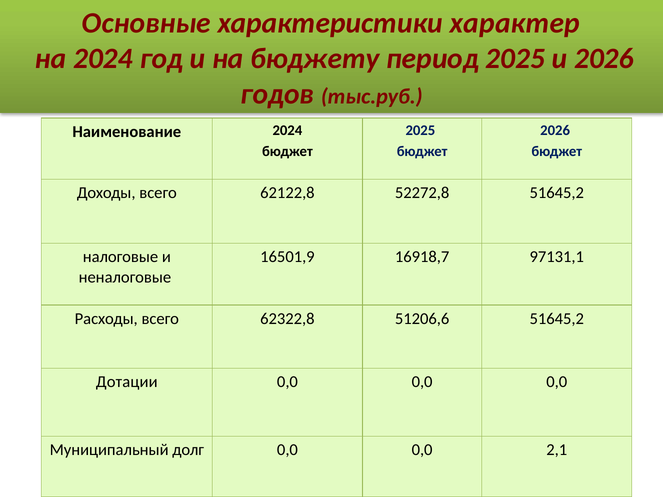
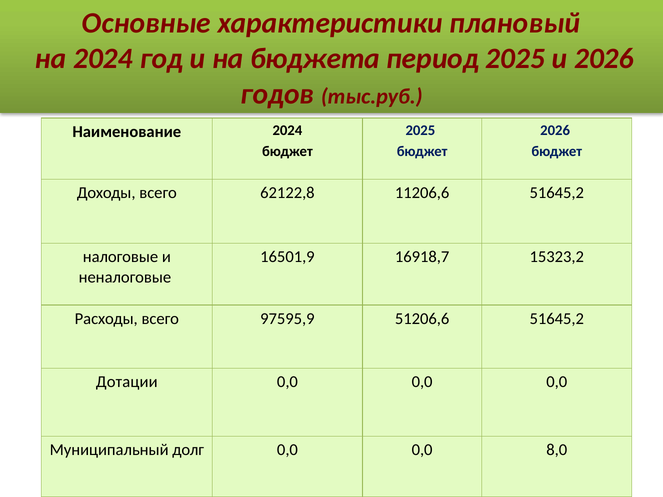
характер: характер -> плановый
бюджету: бюджету -> бюджета
52272,8: 52272,8 -> 11206,6
97131,1: 97131,1 -> 15323,2
62322,8: 62322,8 -> 97595,9
2,1: 2,1 -> 8,0
